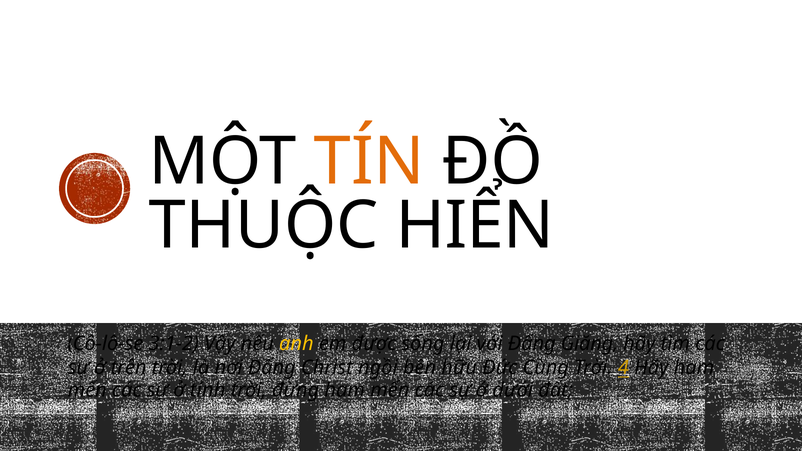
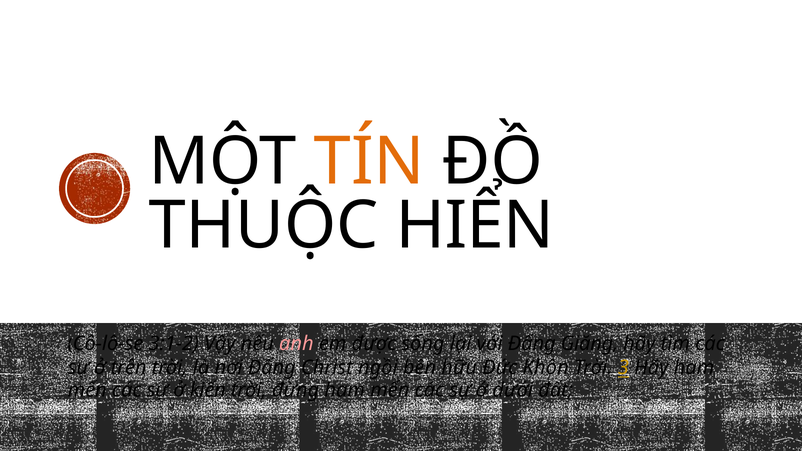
anh colour: yellow -> pink
Cùng: Cùng -> Khôn
4: 4 -> 3
tính: tính -> kiến
